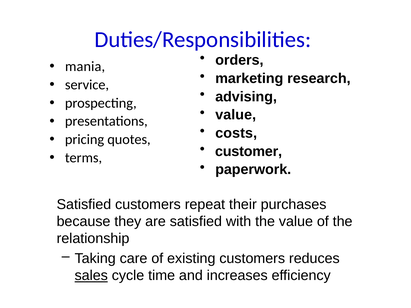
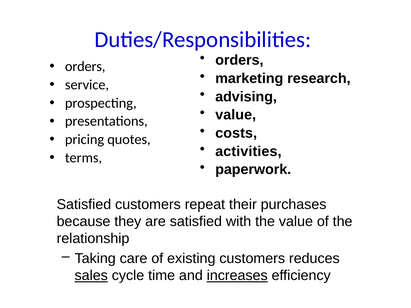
mania at (85, 67): mania -> orders
customer: customer -> activities
increases underline: none -> present
